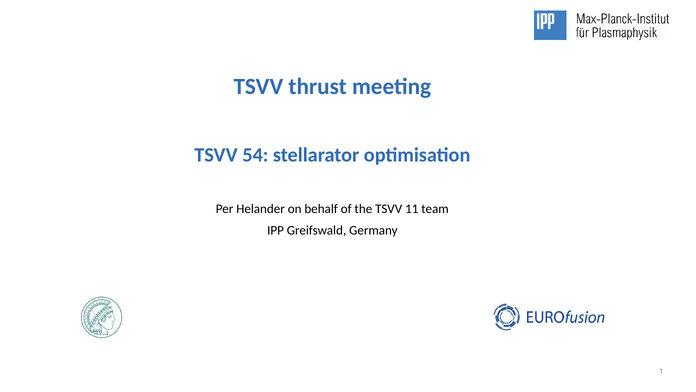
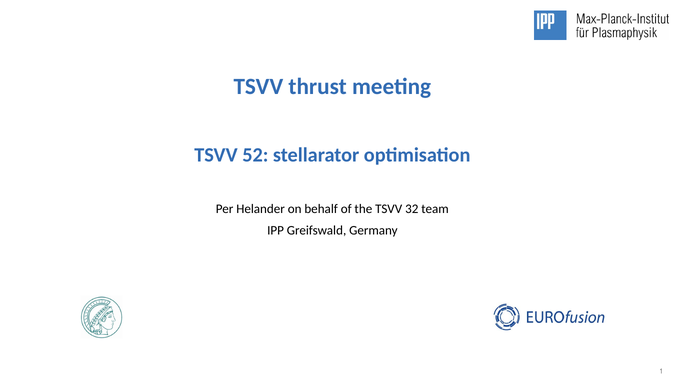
54: 54 -> 52
11: 11 -> 32
